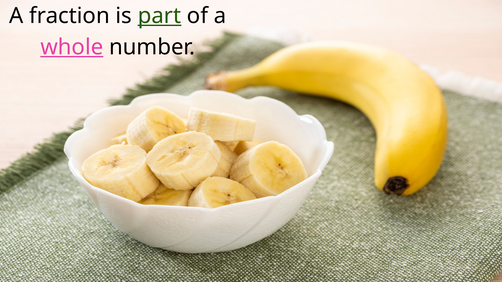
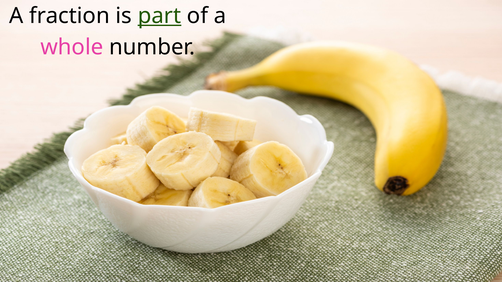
whole underline: present -> none
